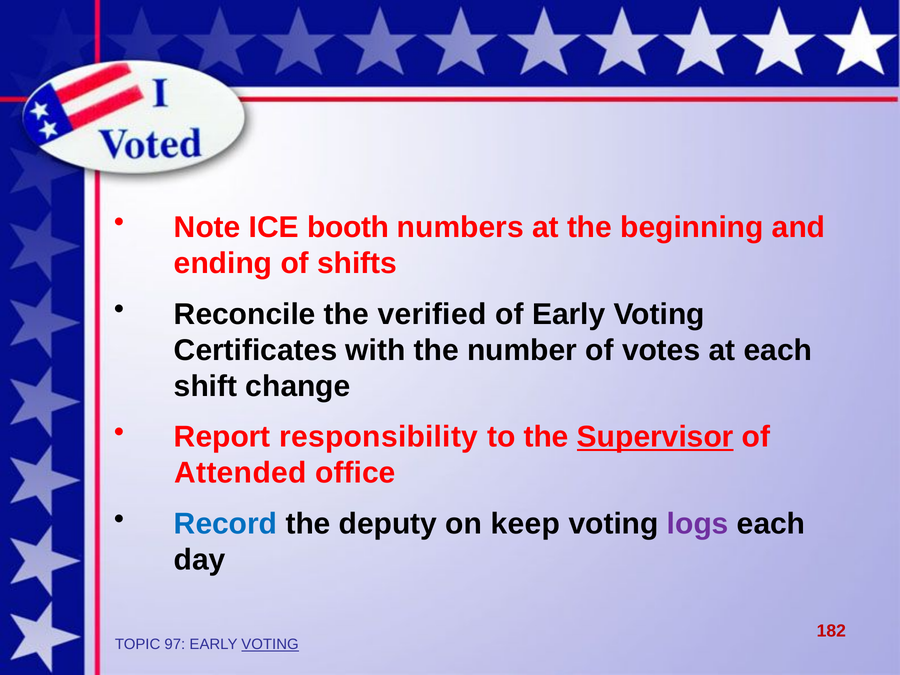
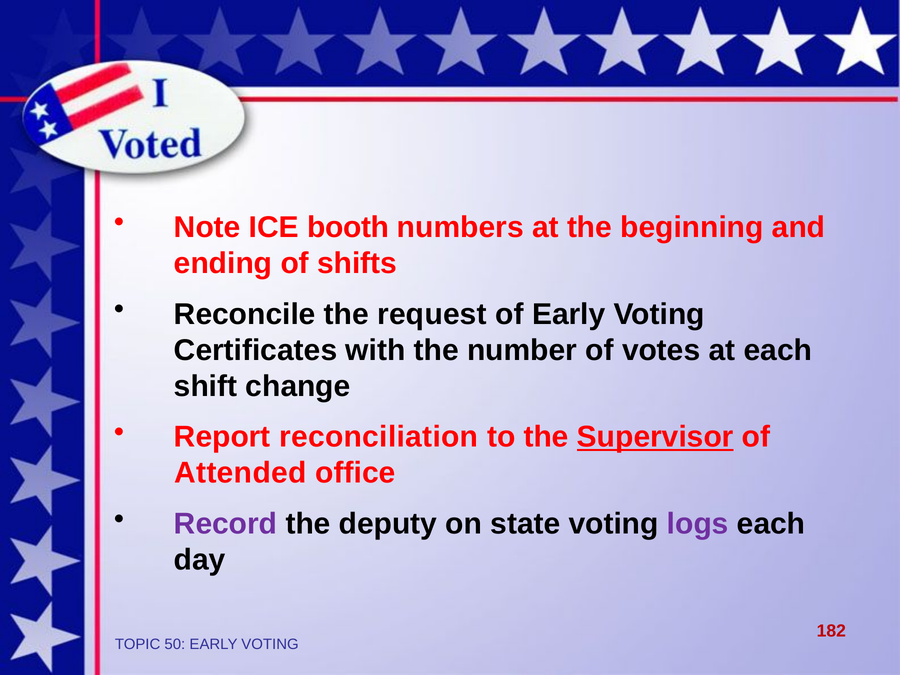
verified: verified -> request
responsibility: responsibility -> reconciliation
Record colour: blue -> purple
keep: keep -> state
97: 97 -> 50
VOTING at (270, 644) underline: present -> none
